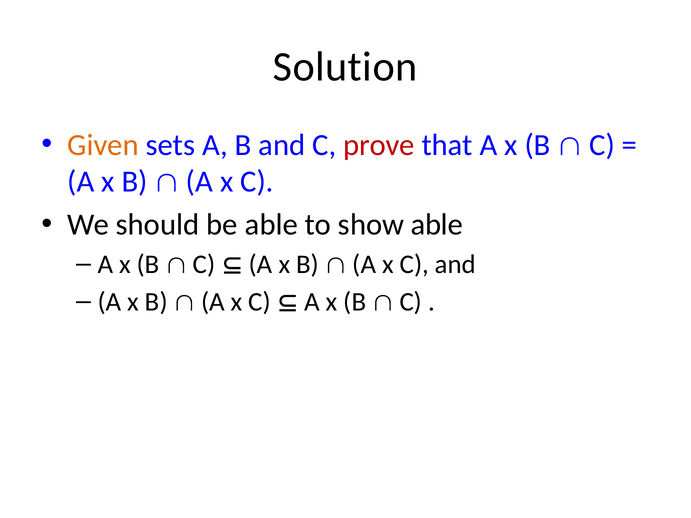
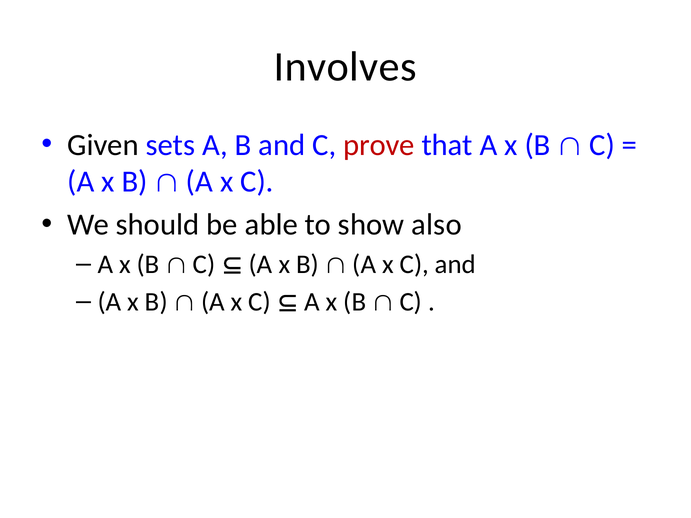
Solution: Solution -> Involves
Given colour: orange -> black
show able: able -> also
